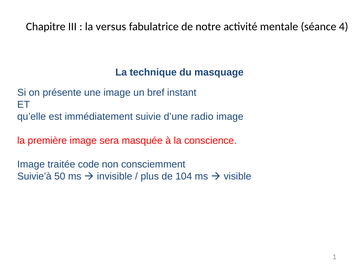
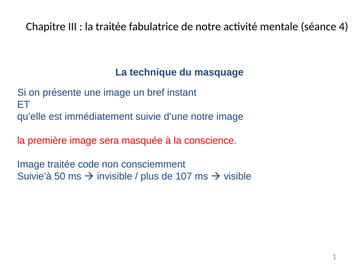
la versus: versus -> traitée
d’une radio: radio -> notre
104: 104 -> 107
